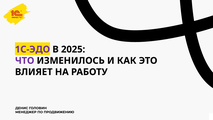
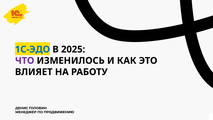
1С-ЭДО colour: purple -> blue
